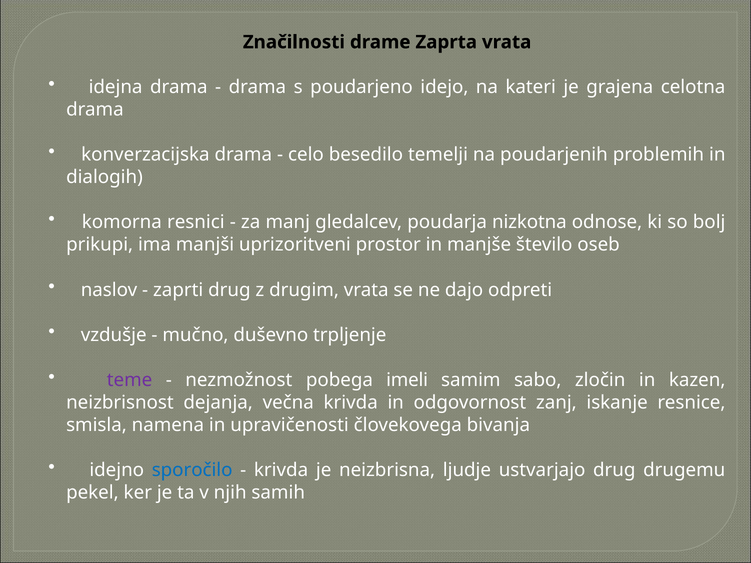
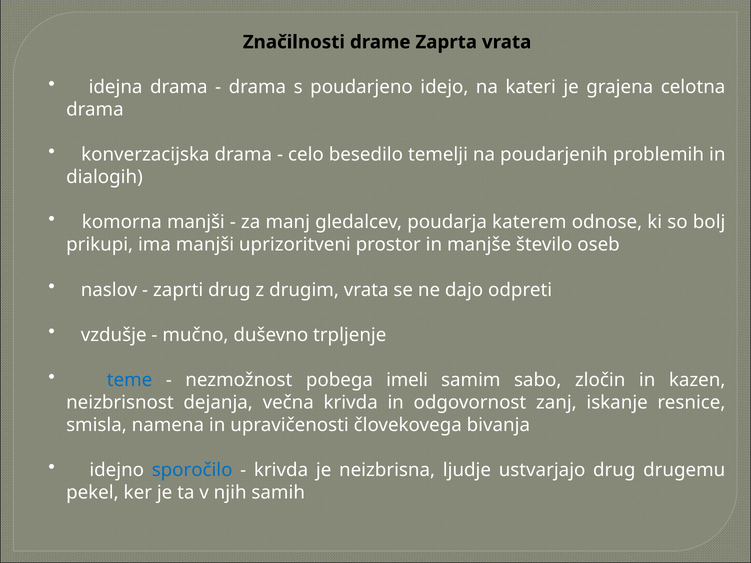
komorna resnici: resnici -> manjši
nizkotna: nizkotna -> katerem
teme colour: purple -> blue
